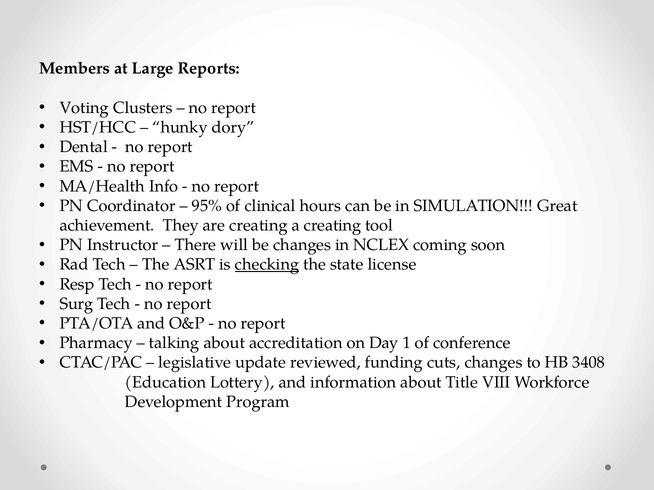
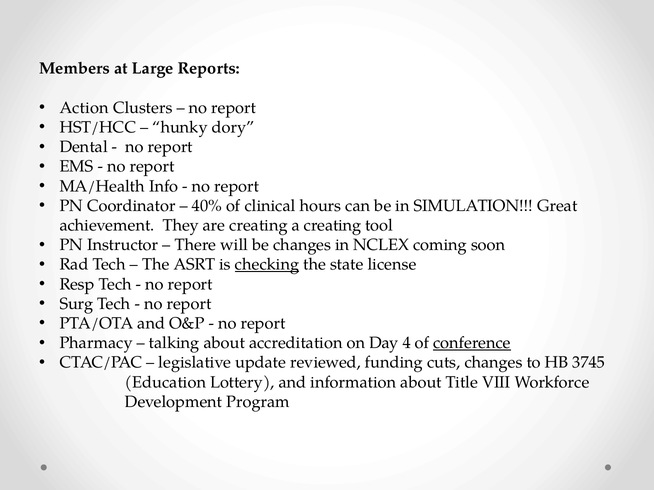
Voting: Voting -> Action
95%: 95% -> 40%
1: 1 -> 4
conference underline: none -> present
3408: 3408 -> 3745
